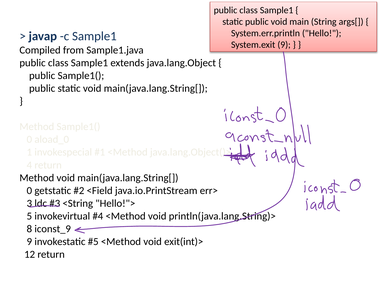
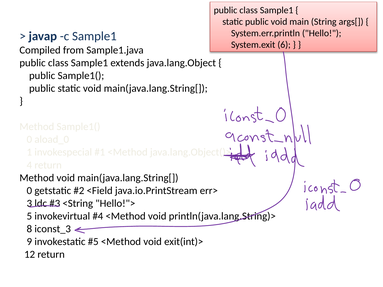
System.exit 9: 9 -> 6
iconst_9: iconst_9 -> iconst_3
